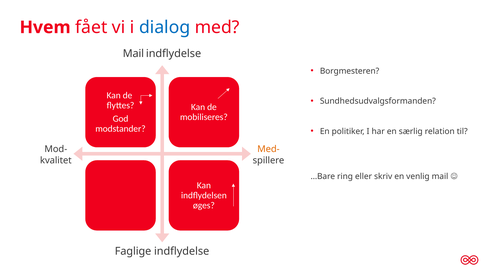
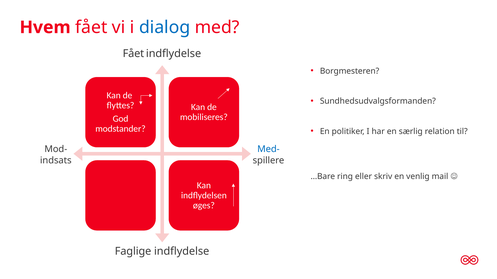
Mail at (133, 54): Mail -> Fået
Med- colour: orange -> blue
kvalitet: kvalitet -> indsats
